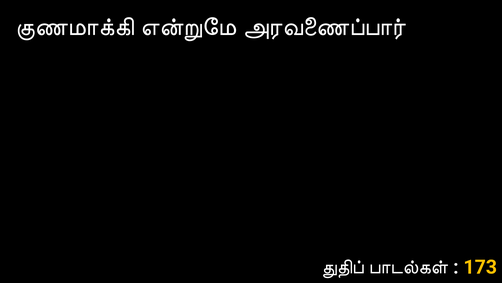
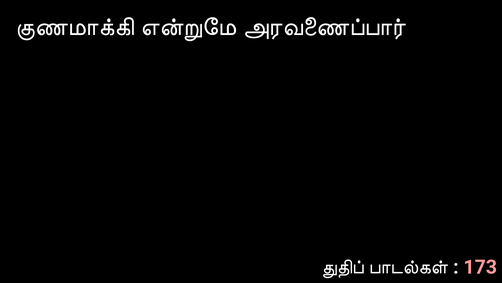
173 colour: yellow -> pink
